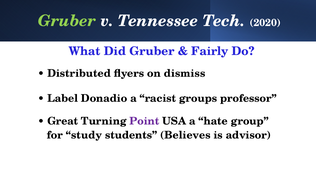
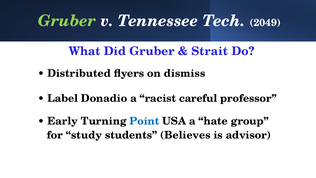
2020: 2020 -> 2049
Fairly: Fairly -> Strait
groups: groups -> careful
Great: Great -> Early
Point colour: purple -> blue
